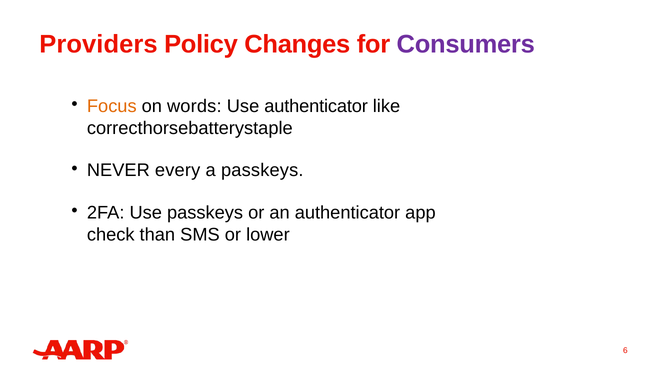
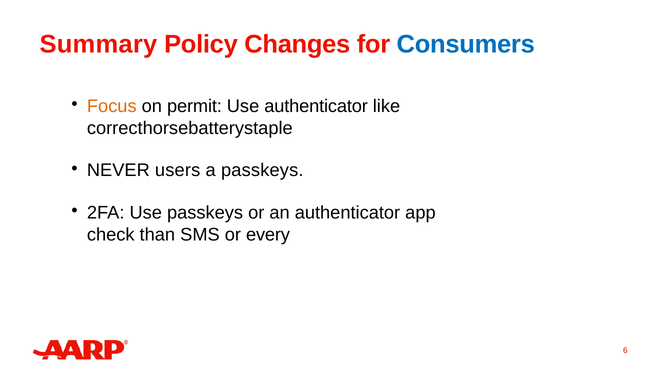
Providers: Providers -> Summary
Consumers colour: purple -> blue
words: words -> permit
every: every -> users
lower: lower -> every
